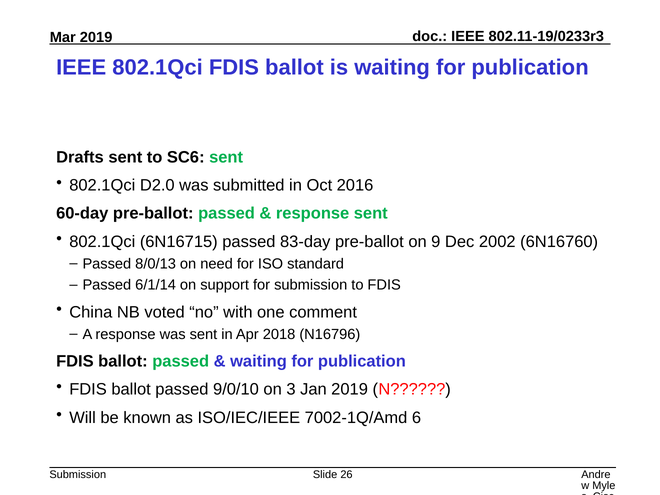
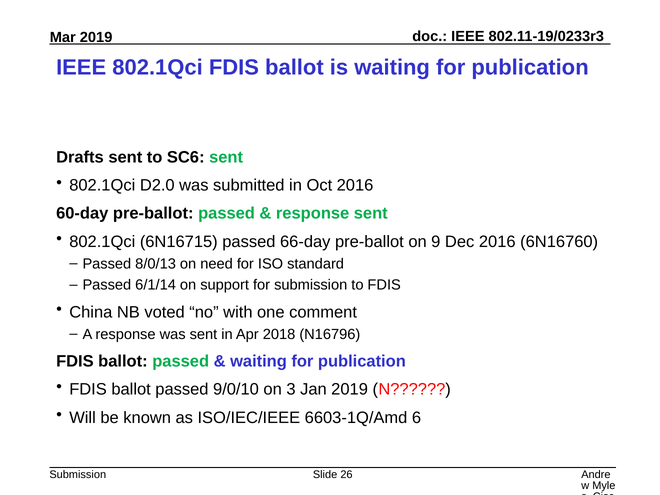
83-day: 83-day -> 66-day
Dec 2002: 2002 -> 2016
7002-1Q/Amd: 7002-1Q/Amd -> 6603-1Q/Amd
